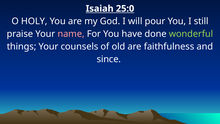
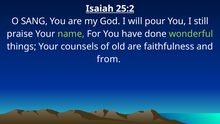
25:0: 25:0 -> 25:2
HOLY: HOLY -> SANG
name colour: pink -> light green
since: since -> from
